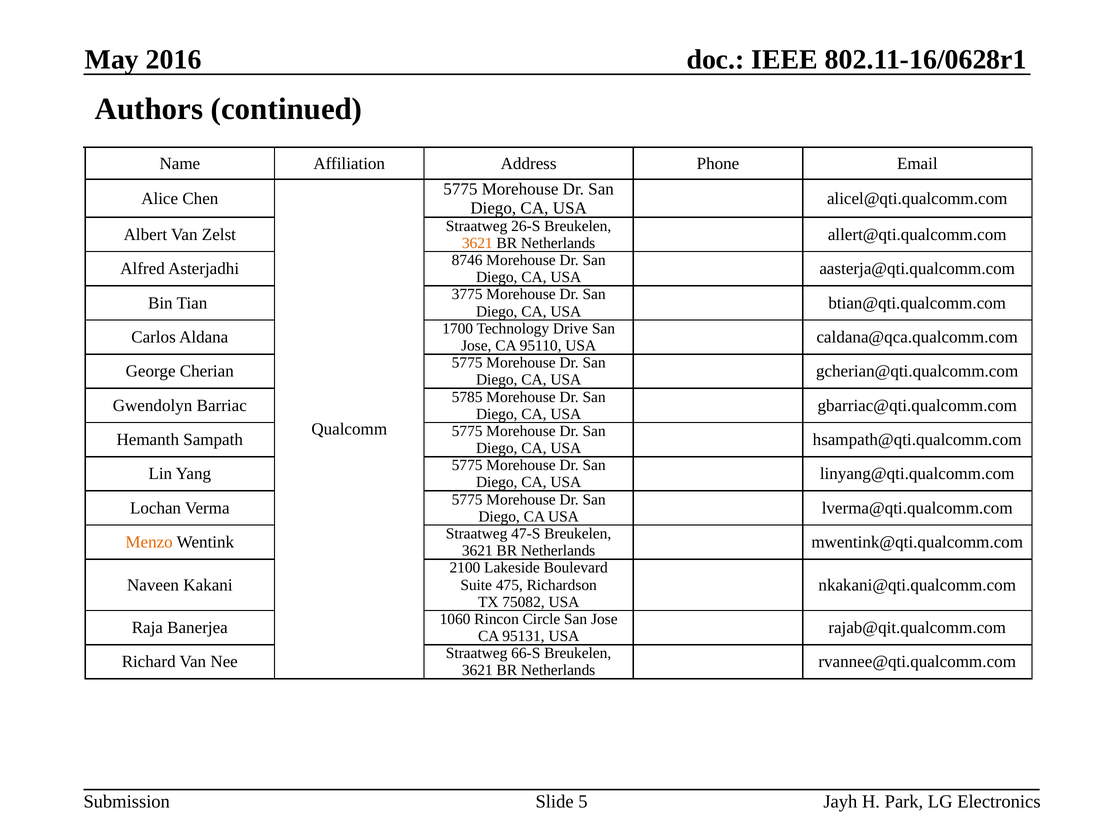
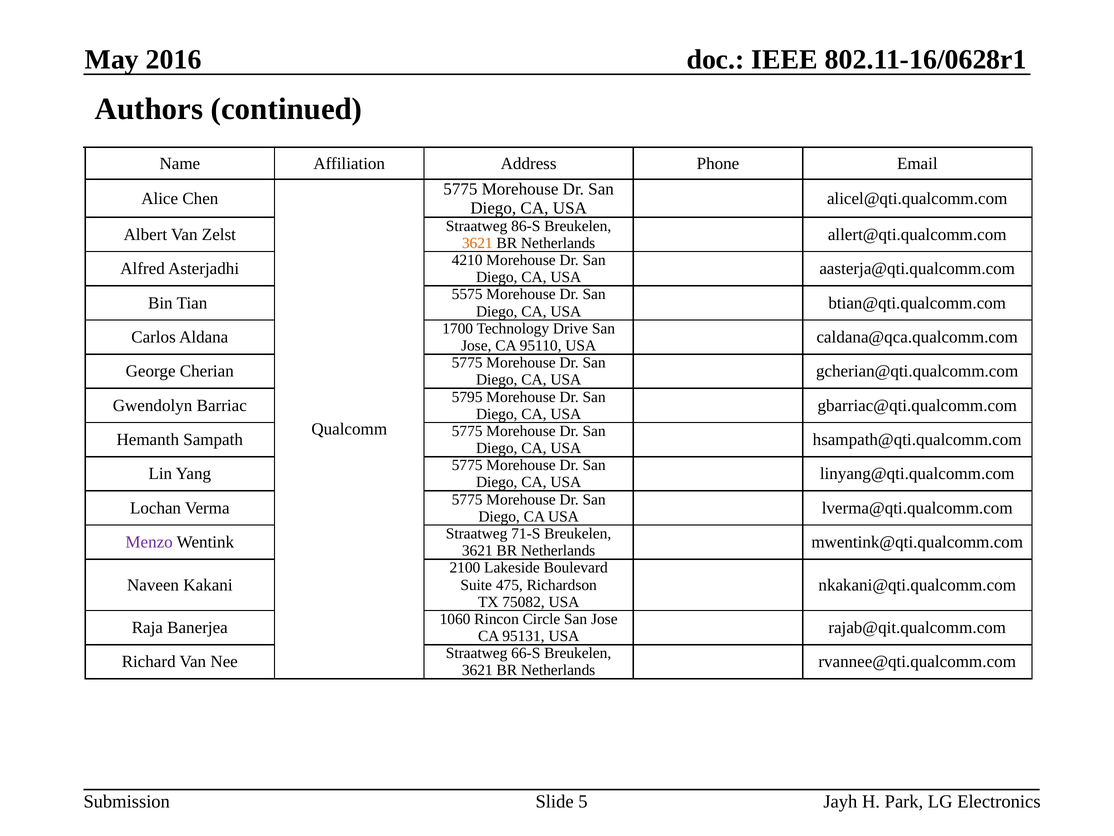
26-S: 26-S -> 86-S
8746: 8746 -> 4210
3775: 3775 -> 5575
5785: 5785 -> 5795
47-S: 47-S -> 71-S
Menzo colour: orange -> purple
